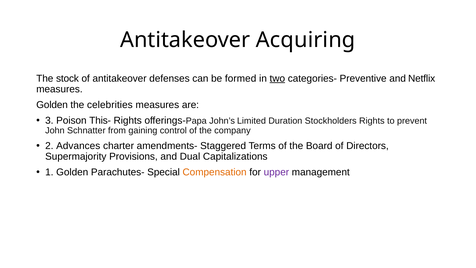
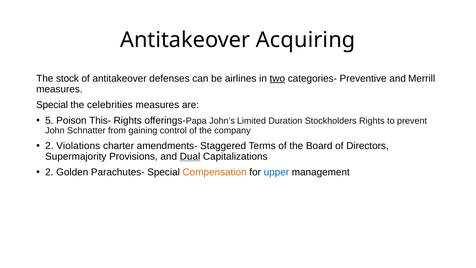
formed: formed -> airlines
Netflix: Netflix -> Merrill
Golden at (52, 105): Golden -> Special
3: 3 -> 5
Advances: Advances -> Violations
Dual underline: none -> present
1 at (49, 172): 1 -> 2
upper colour: purple -> blue
